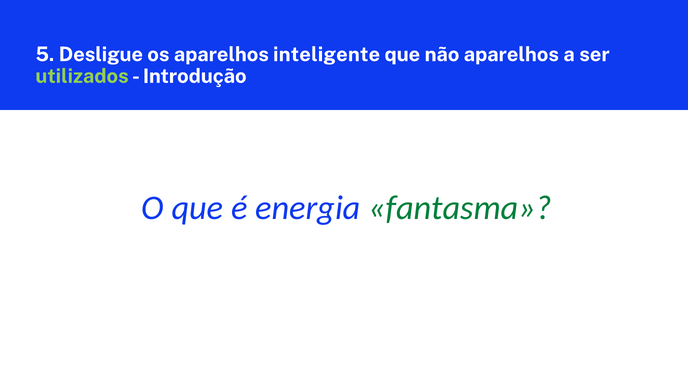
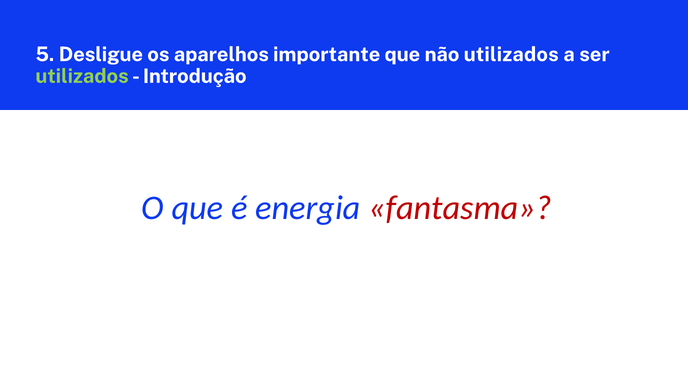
inteligente: inteligente -> importante
não aparelhos: aparelhos -> utilizados
fantasma colour: green -> red
